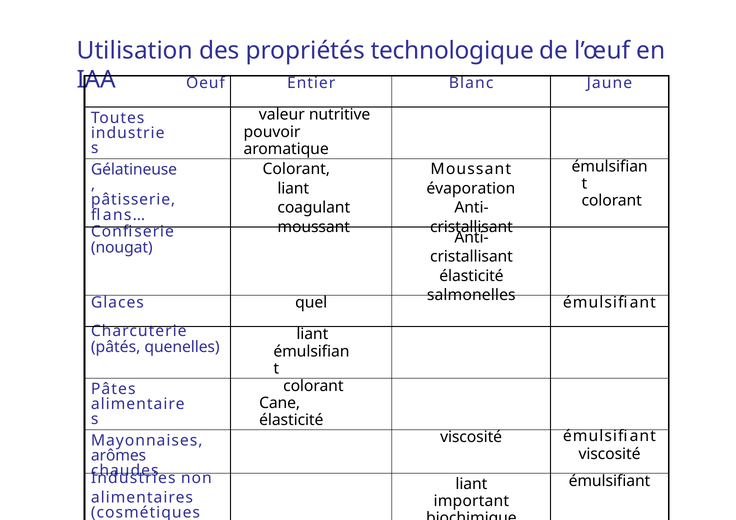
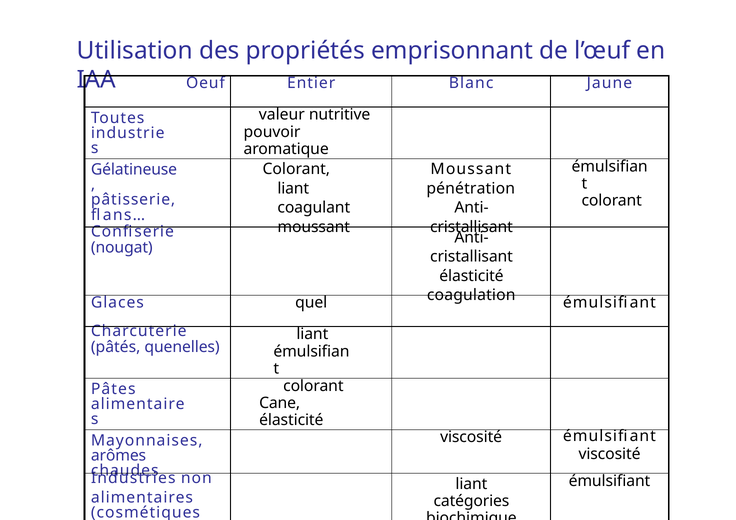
technologique: technologique -> emprisonnant
évaporation: évaporation -> pénétration
salmonelles: salmonelles -> coagulation
important: important -> catégories
